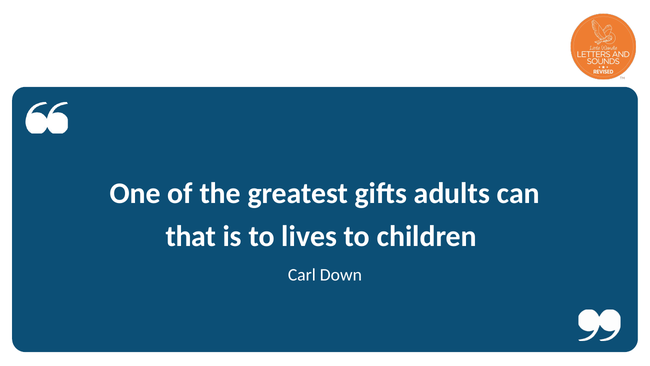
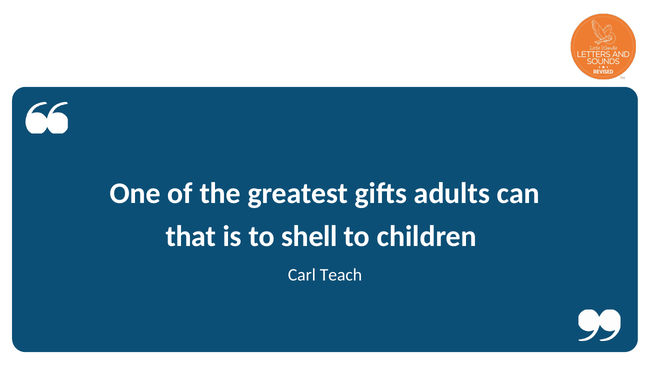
lives: lives -> shell
Down: Down -> Teach
